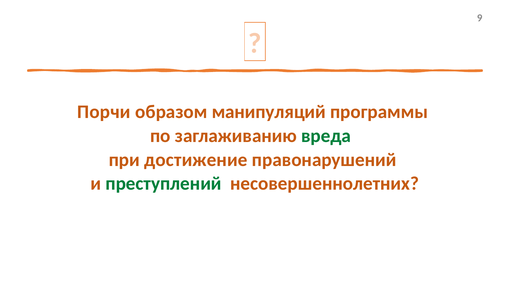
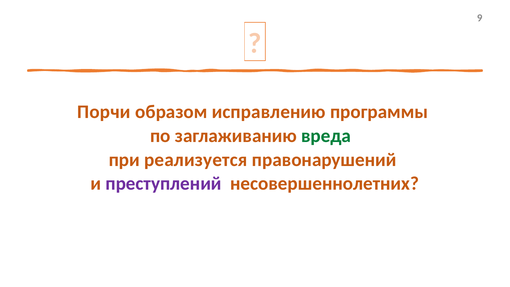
манипуляций: манипуляций -> исправлению
достижение: достижение -> реализуется
преступлений colour: green -> purple
